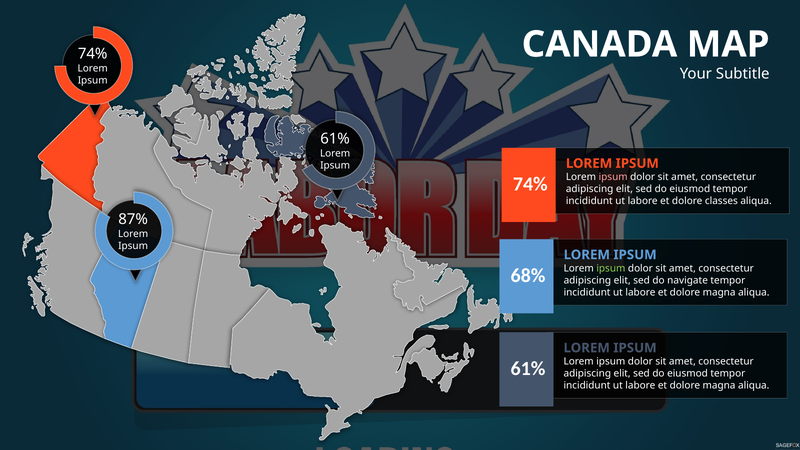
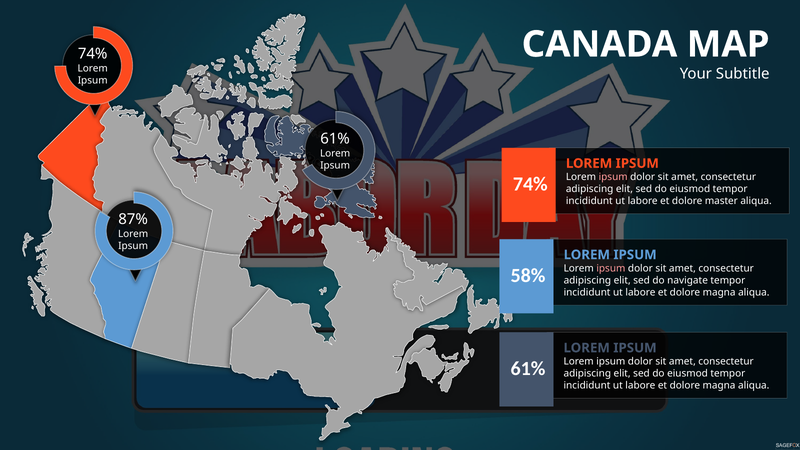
classes: classes -> master
ipsum at (611, 269) colour: light green -> pink
68%: 68% -> 58%
